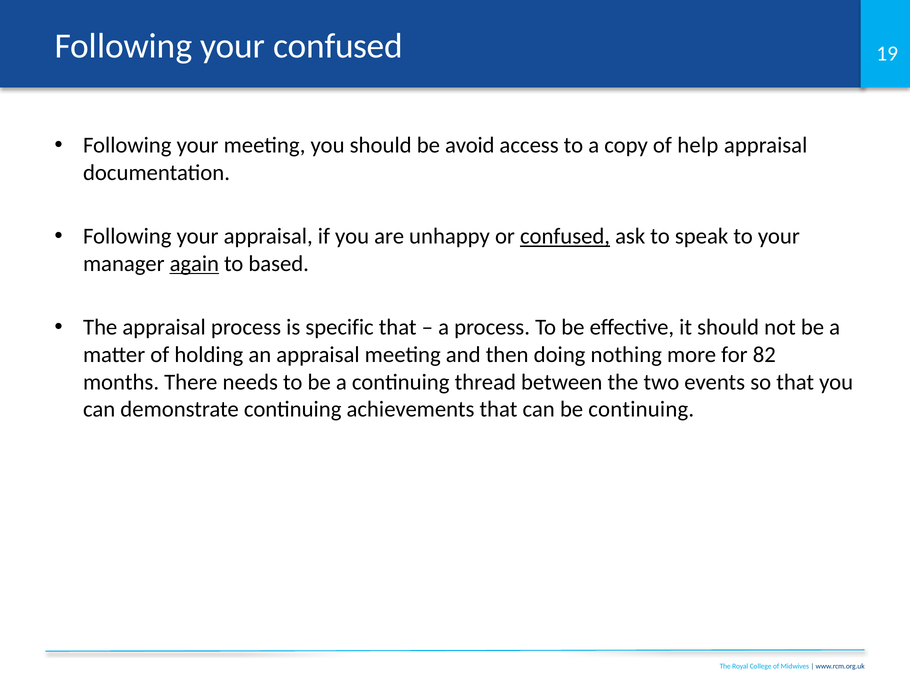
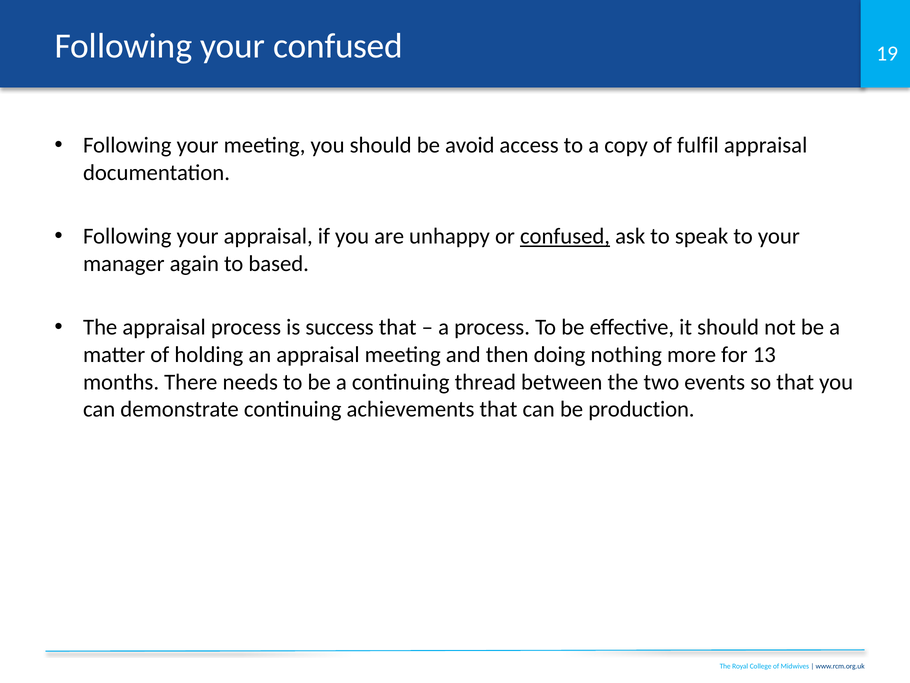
help: help -> fulfil
again underline: present -> none
specific: specific -> success
82: 82 -> 13
be continuing: continuing -> production
